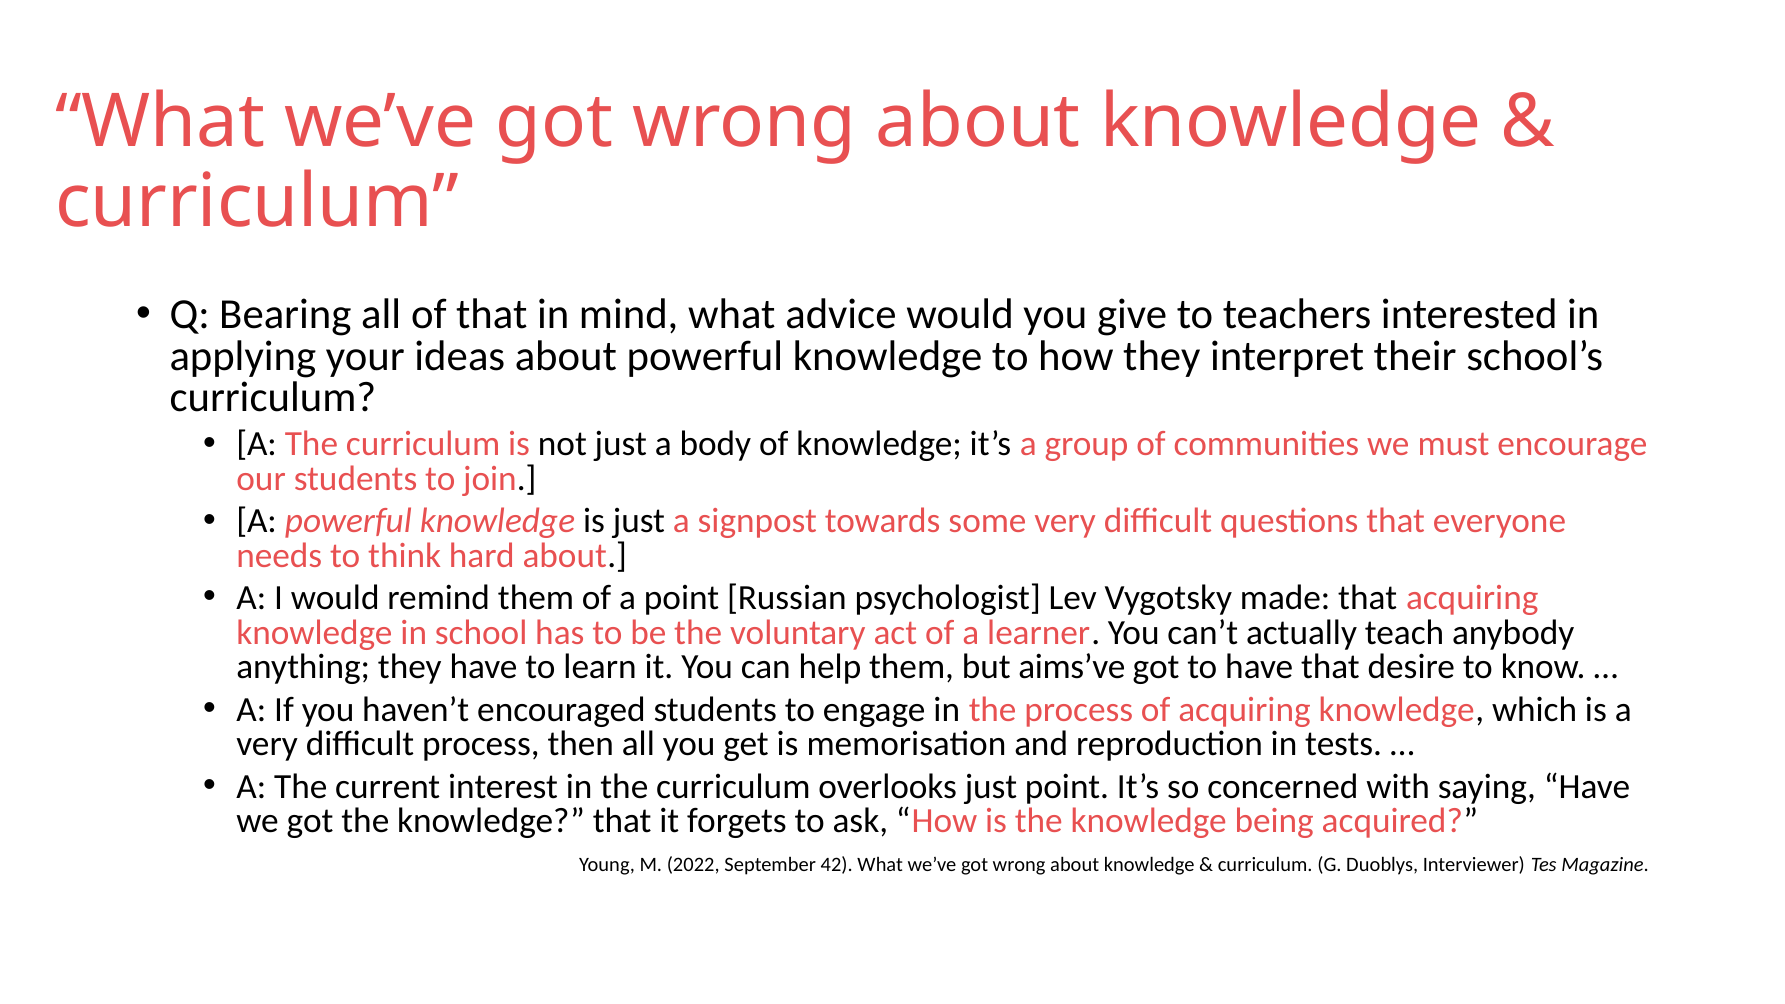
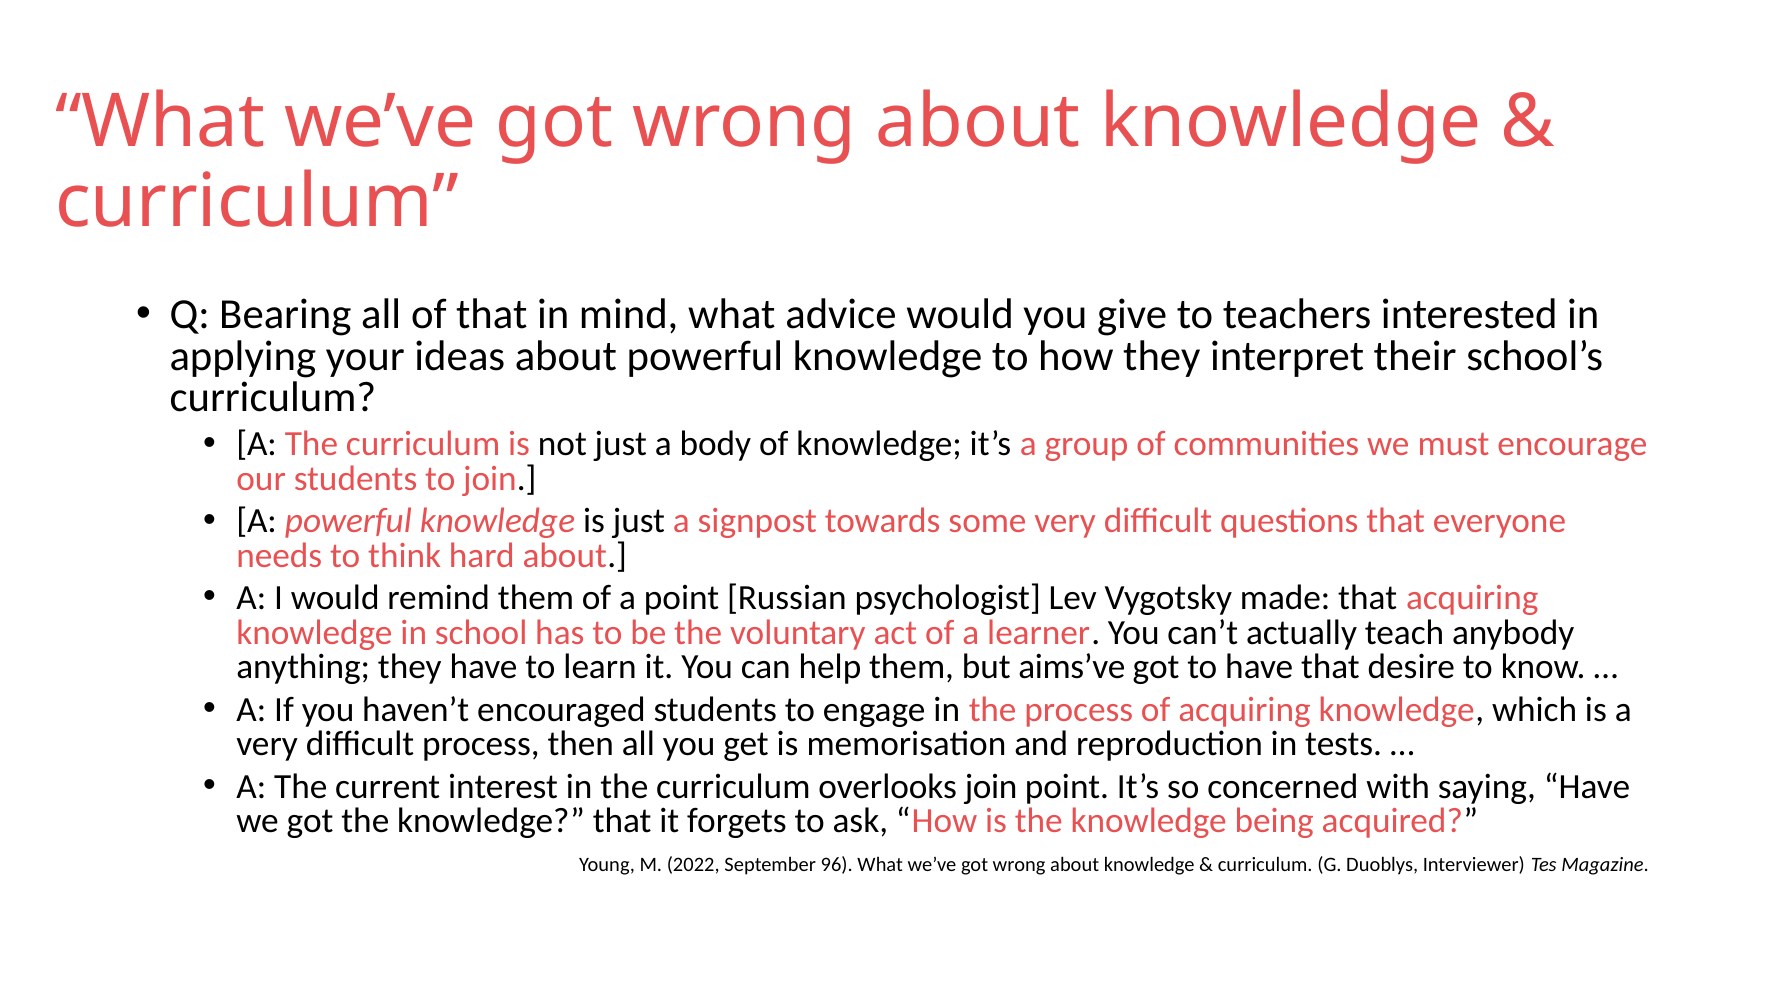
overlooks just: just -> join
42: 42 -> 96
